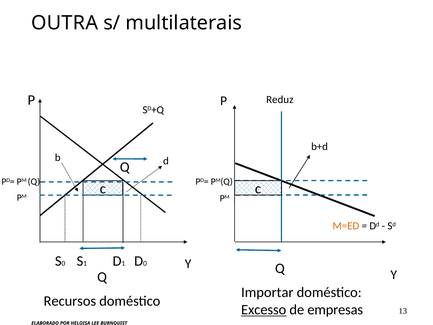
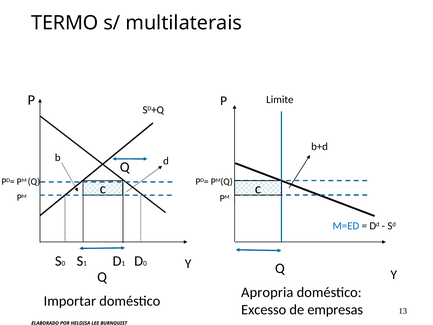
OUTRA: OUTRA -> TERMO
Reduz: Reduz -> Limite
M=ED colour: orange -> blue
Importar: Importar -> Apropria
Recursos: Recursos -> Importar
Excesso underline: present -> none
